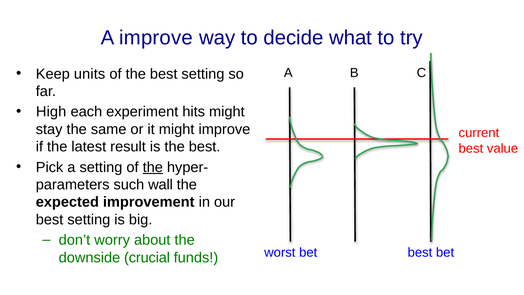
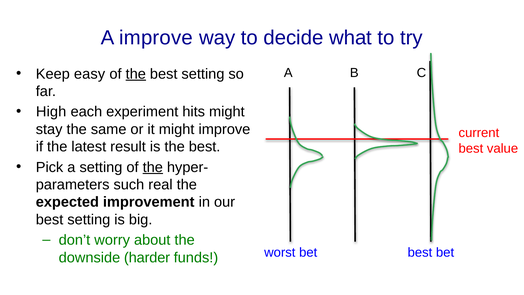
units: units -> easy
the at (136, 74) underline: none -> present
wall: wall -> real
crucial: crucial -> harder
